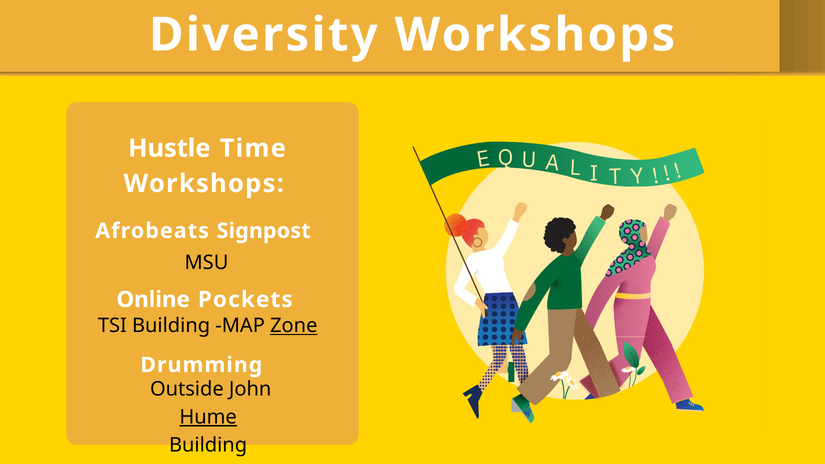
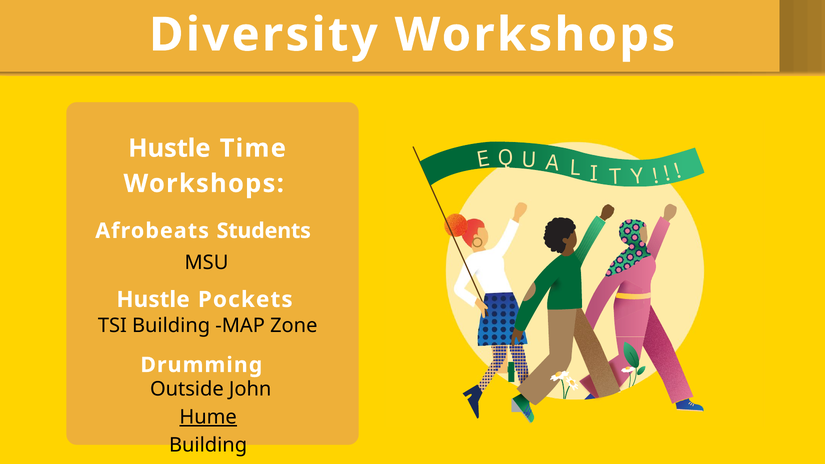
Signpost: Signpost -> Students
Online at (153, 300): Online -> Hustle
Zone underline: present -> none
